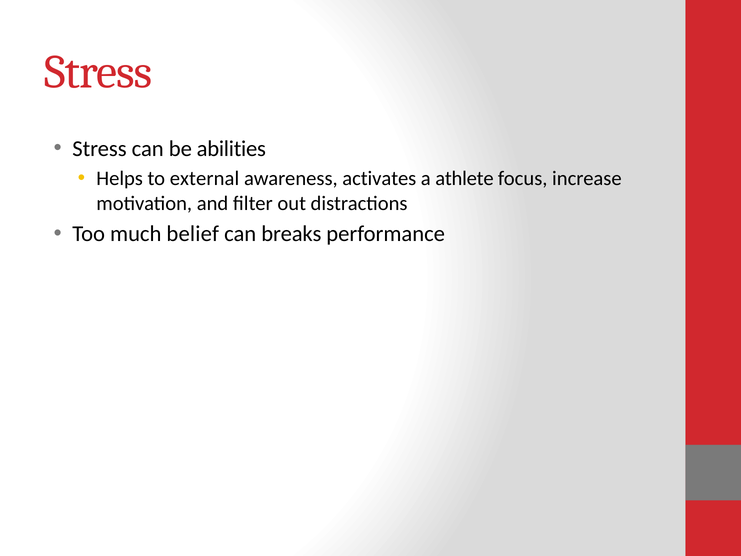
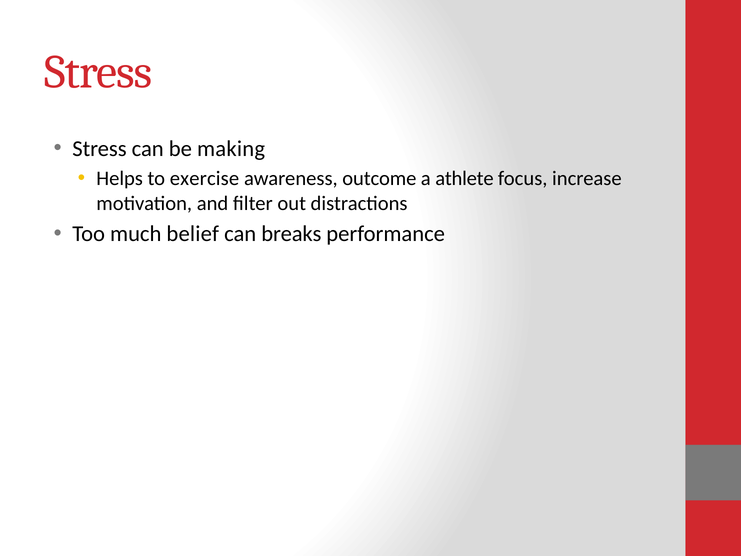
abilities: abilities -> making
external: external -> exercise
activates: activates -> outcome
